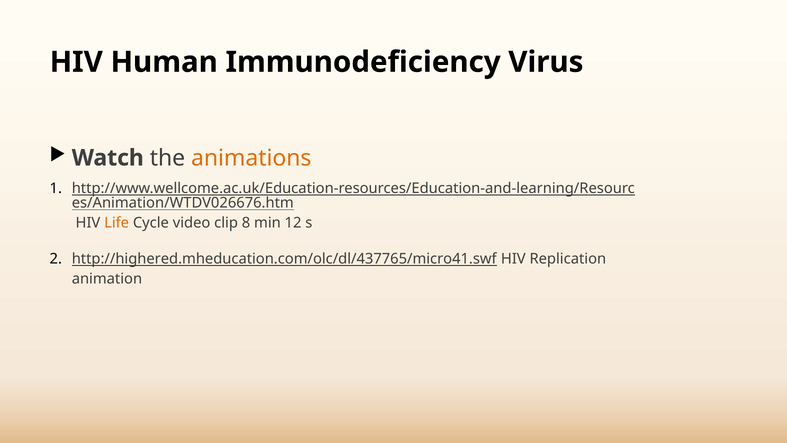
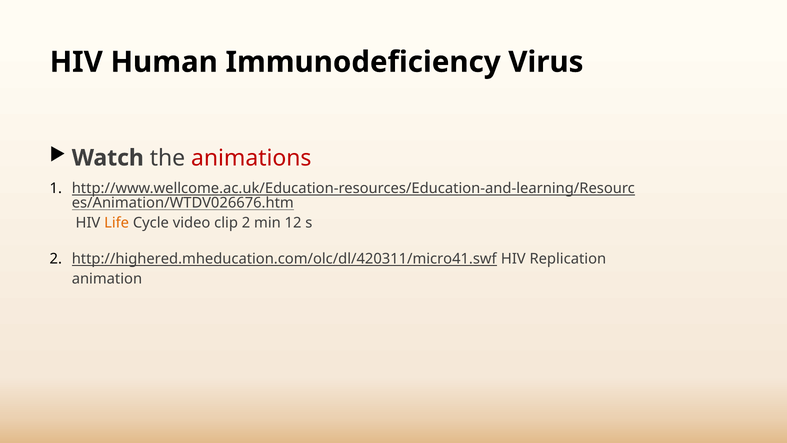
animations colour: orange -> red
clip 8: 8 -> 2
http://highered.mheducation.com/olc/dl/437765/micro41.swf: http://highered.mheducation.com/olc/dl/437765/micro41.swf -> http://highered.mheducation.com/olc/dl/420311/micro41.swf
